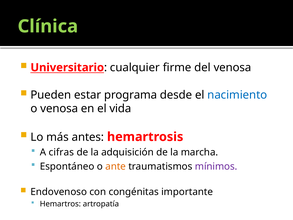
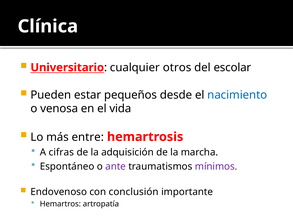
Clínica colour: light green -> white
firme: firme -> otros
del venosa: venosa -> escolar
programa: programa -> pequeños
antes: antes -> entre
ante colour: orange -> purple
congénitas: congénitas -> conclusión
